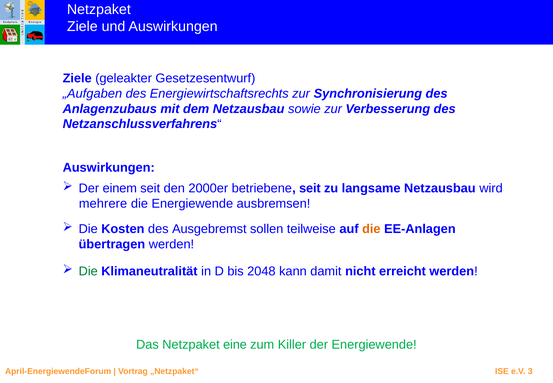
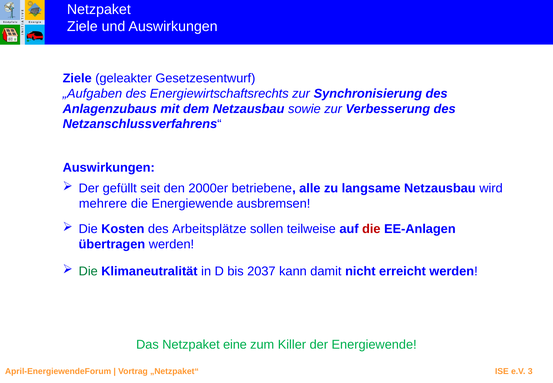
einem: einem -> gefüllt
betriebene seit: seit -> alle
Ausgebremst: Ausgebremst -> Arbeitsplätze
die at (371, 229) colour: orange -> red
2048: 2048 -> 2037
